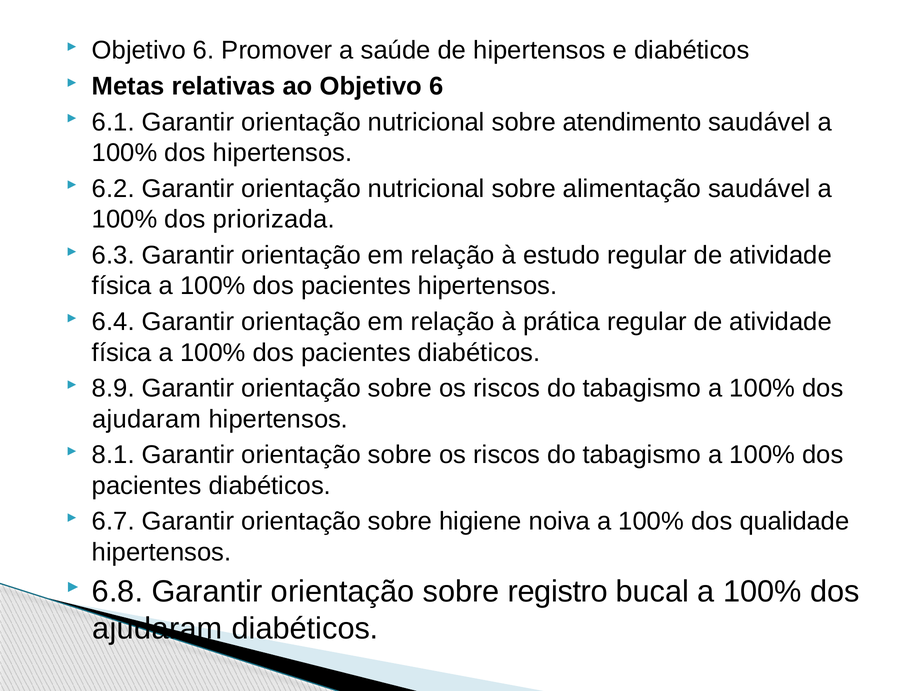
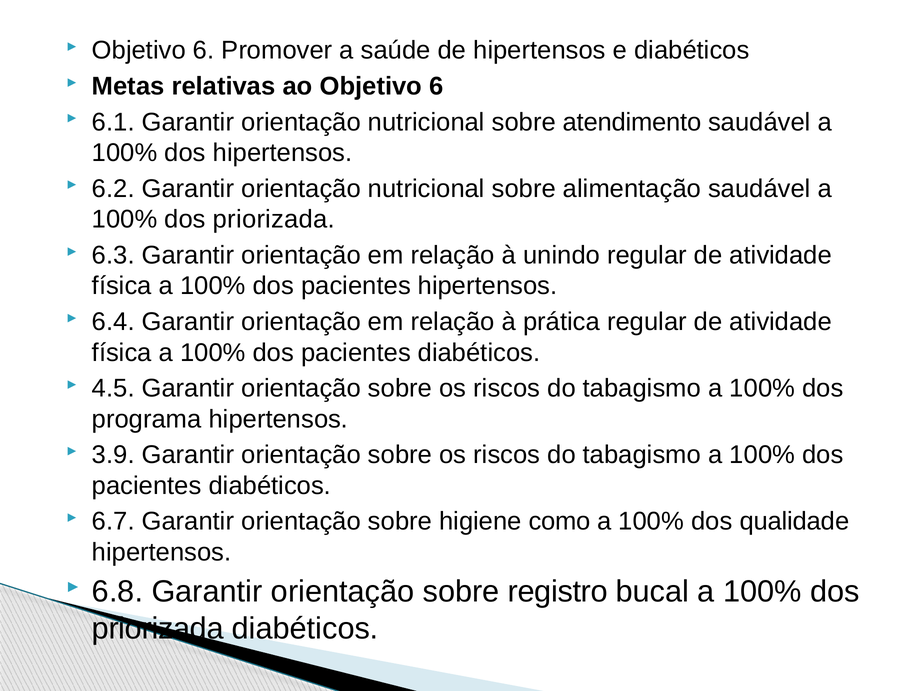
estudo: estudo -> unindo
8.9: 8.9 -> 4.5
ajudaram at (147, 419): ajudaram -> programa
8.1: 8.1 -> 3.9
noiva: noiva -> como
ajudaram at (157, 628): ajudaram -> priorizada
